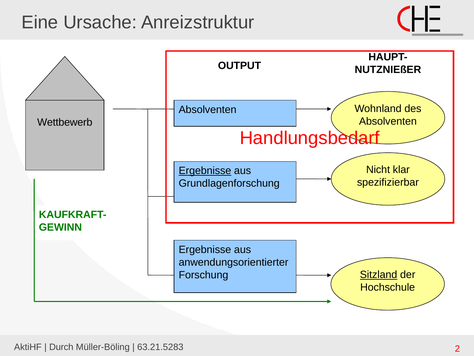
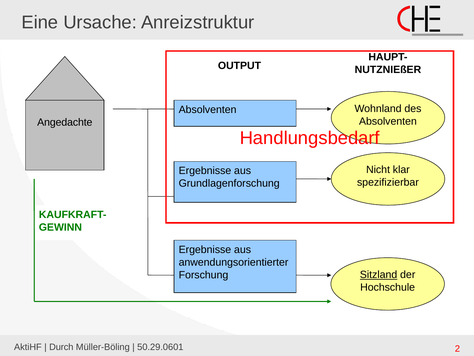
Wettbewerb: Wettbewerb -> Angedachte
Ergebnisse at (205, 171) underline: present -> none
63.21.5283: 63.21.5283 -> 50.29.0601
